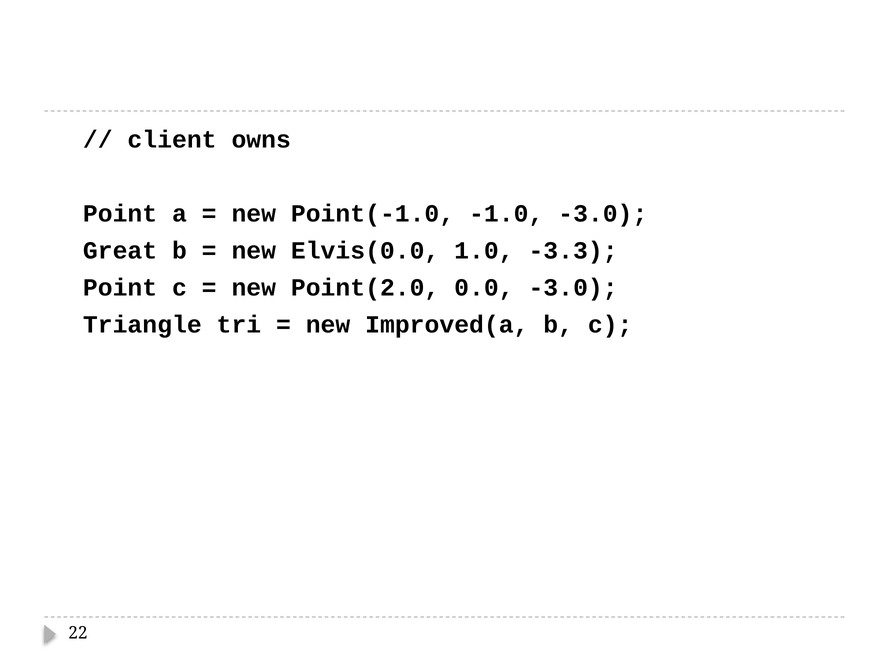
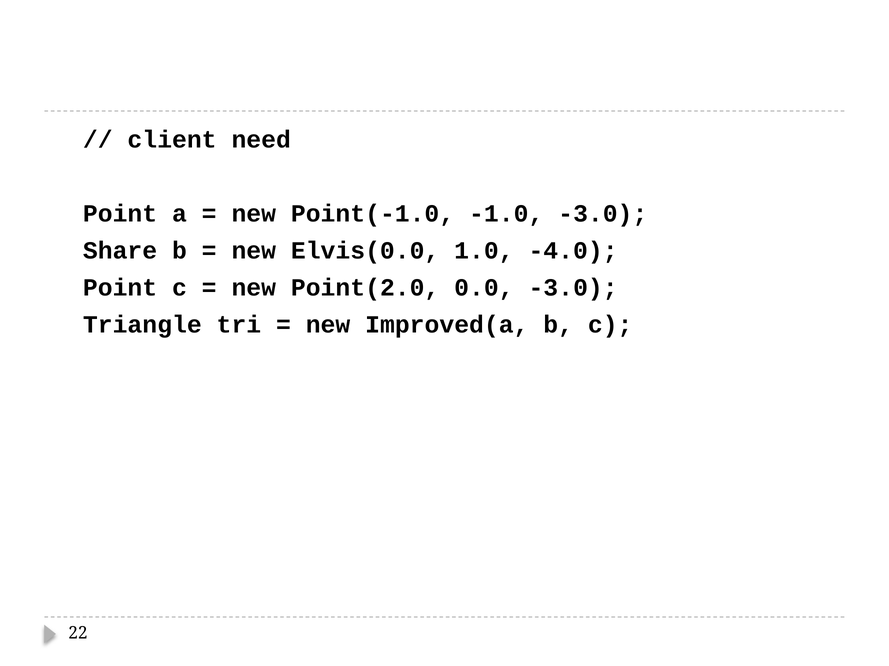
owns: owns -> need
Great: Great -> Share
-3.3: -3.3 -> -4.0
